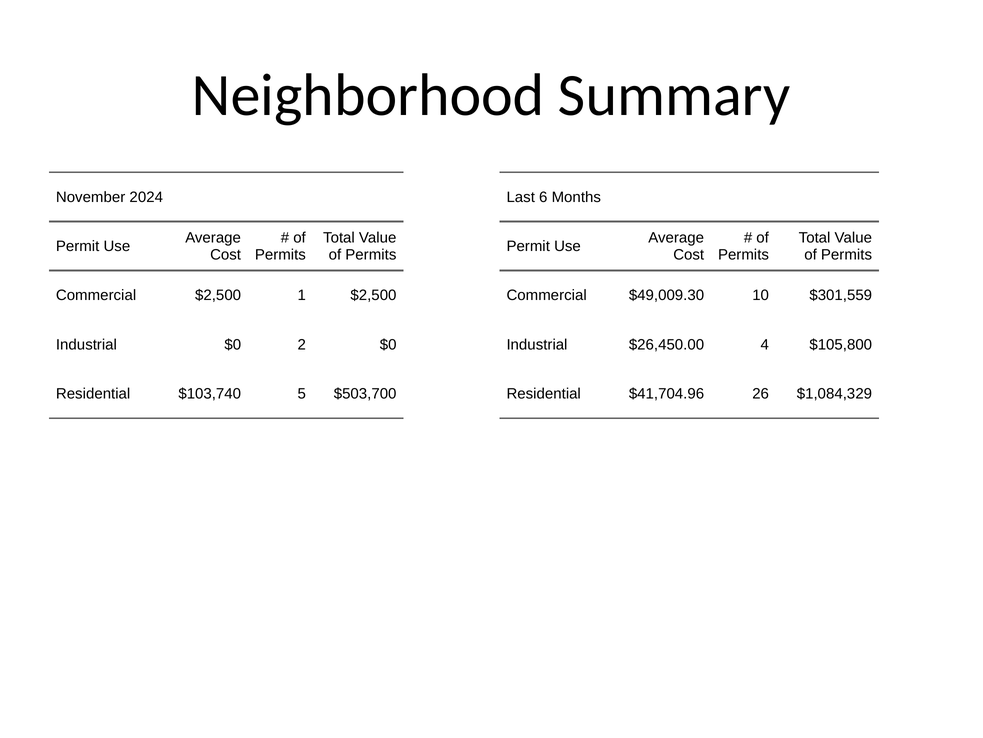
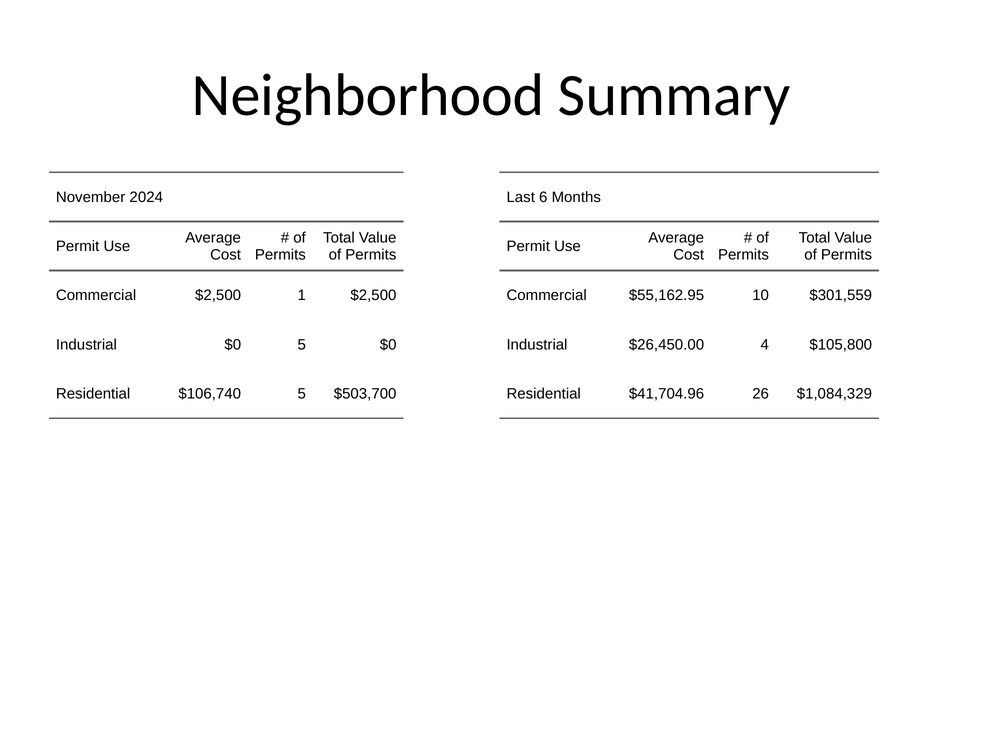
$49,009.30: $49,009.30 -> $55,162.95
$0 2: 2 -> 5
$103,740: $103,740 -> $106,740
